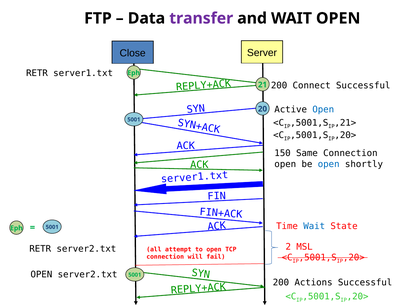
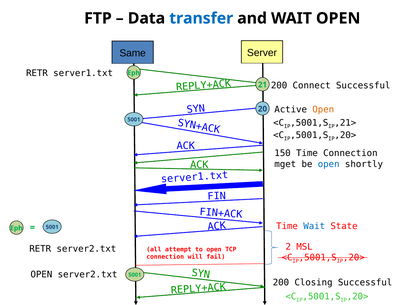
transfer colour: purple -> blue
Close: Close -> Same
Open at (323, 110) colour: blue -> orange
150 Same: Same -> Time
open at (285, 164): open -> mget
Actions: Actions -> Closing
